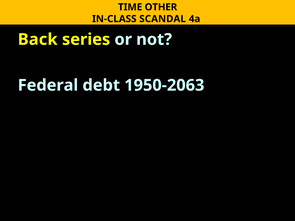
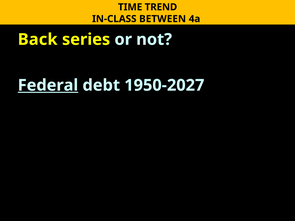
OTHER: OTHER -> TREND
SCANDAL: SCANDAL -> BETWEEN
Federal underline: none -> present
1950-2063: 1950-2063 -> 1950-2027
